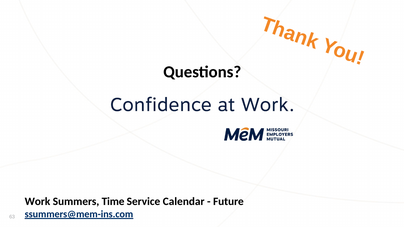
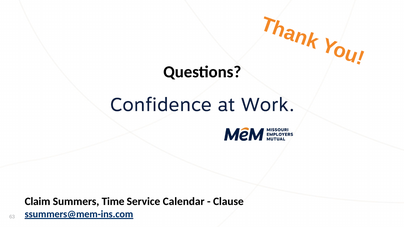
Work: Work -> Claim
Future: Future -> Clause
